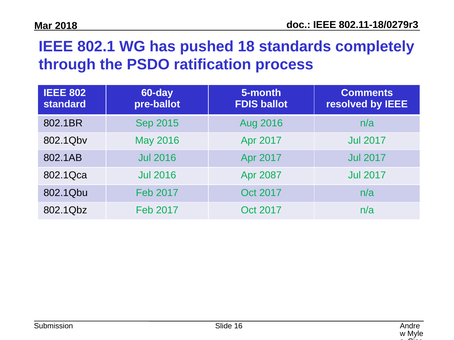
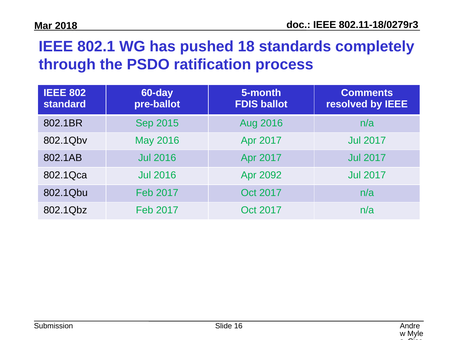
2087: 2087 -> 2092
